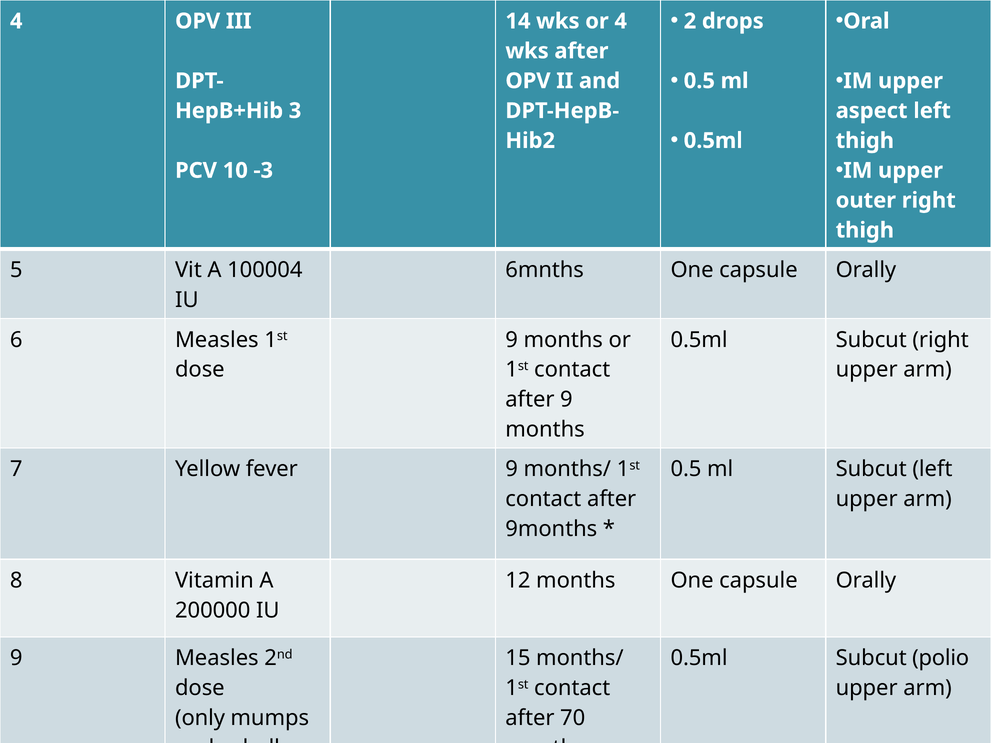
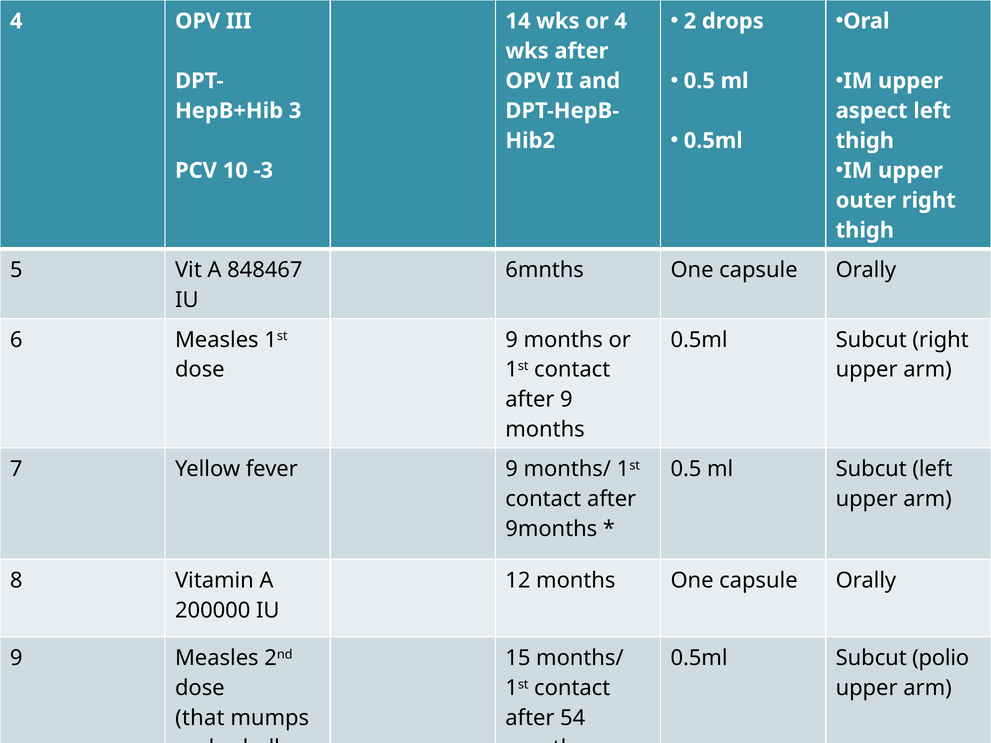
100004: 100004 -> 848467
only: only -> that
70: 70 -> 54
